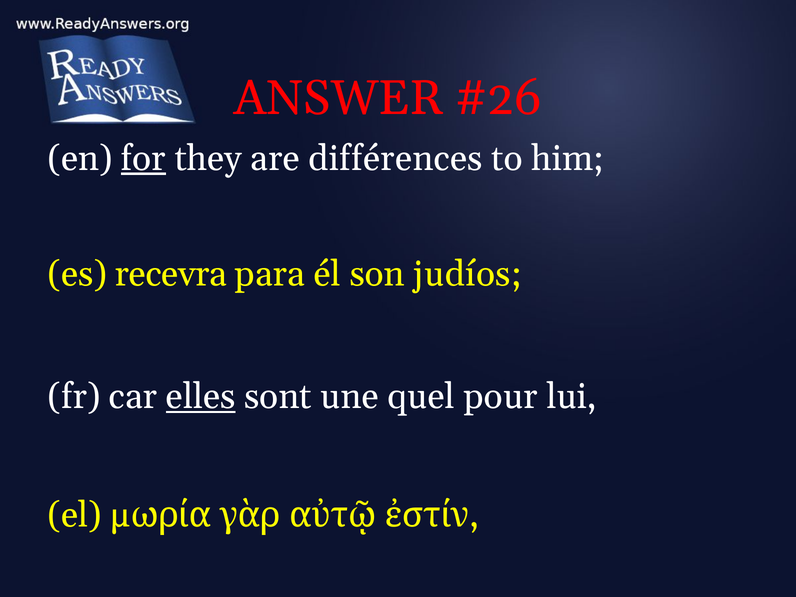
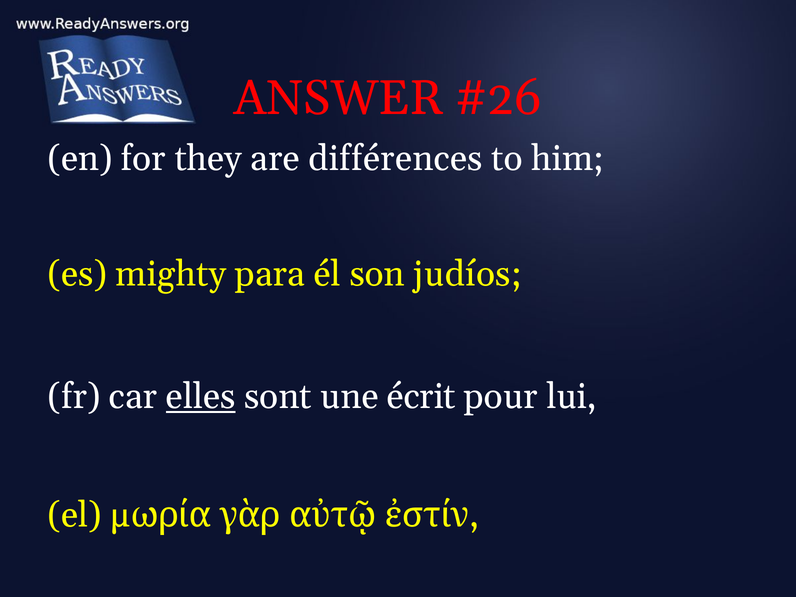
for underline: present -> none
recevra: recevra -> mighty
quel: quel -> écrit
